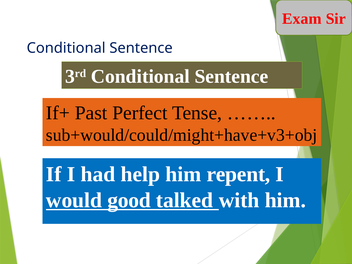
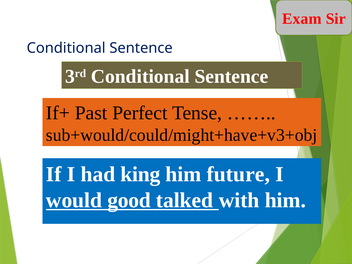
help: help -> king
repent: repent -> future
